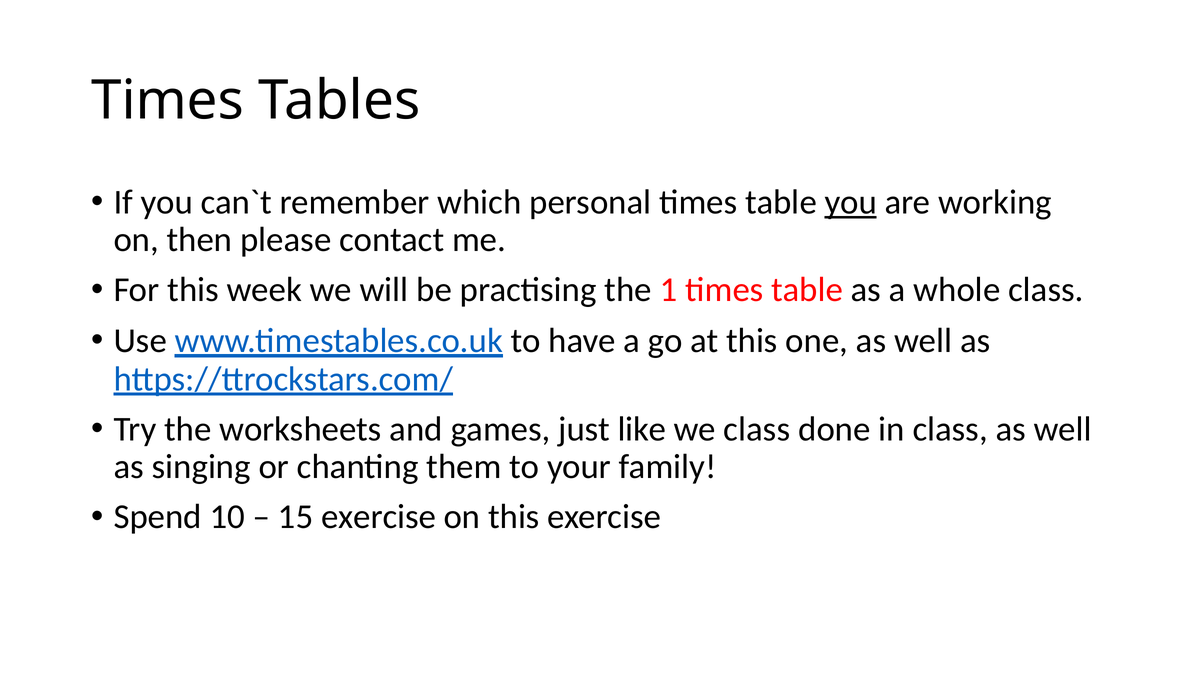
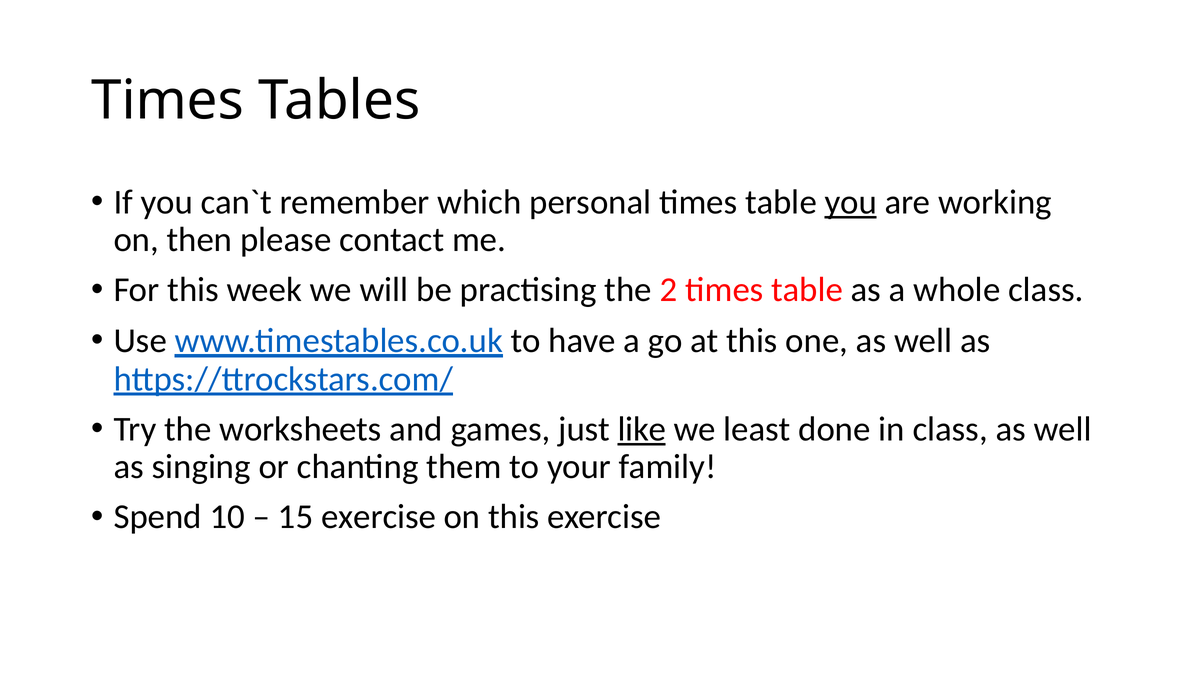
1: 1 -> 2
like underline: none -> present
we class: class -> least
